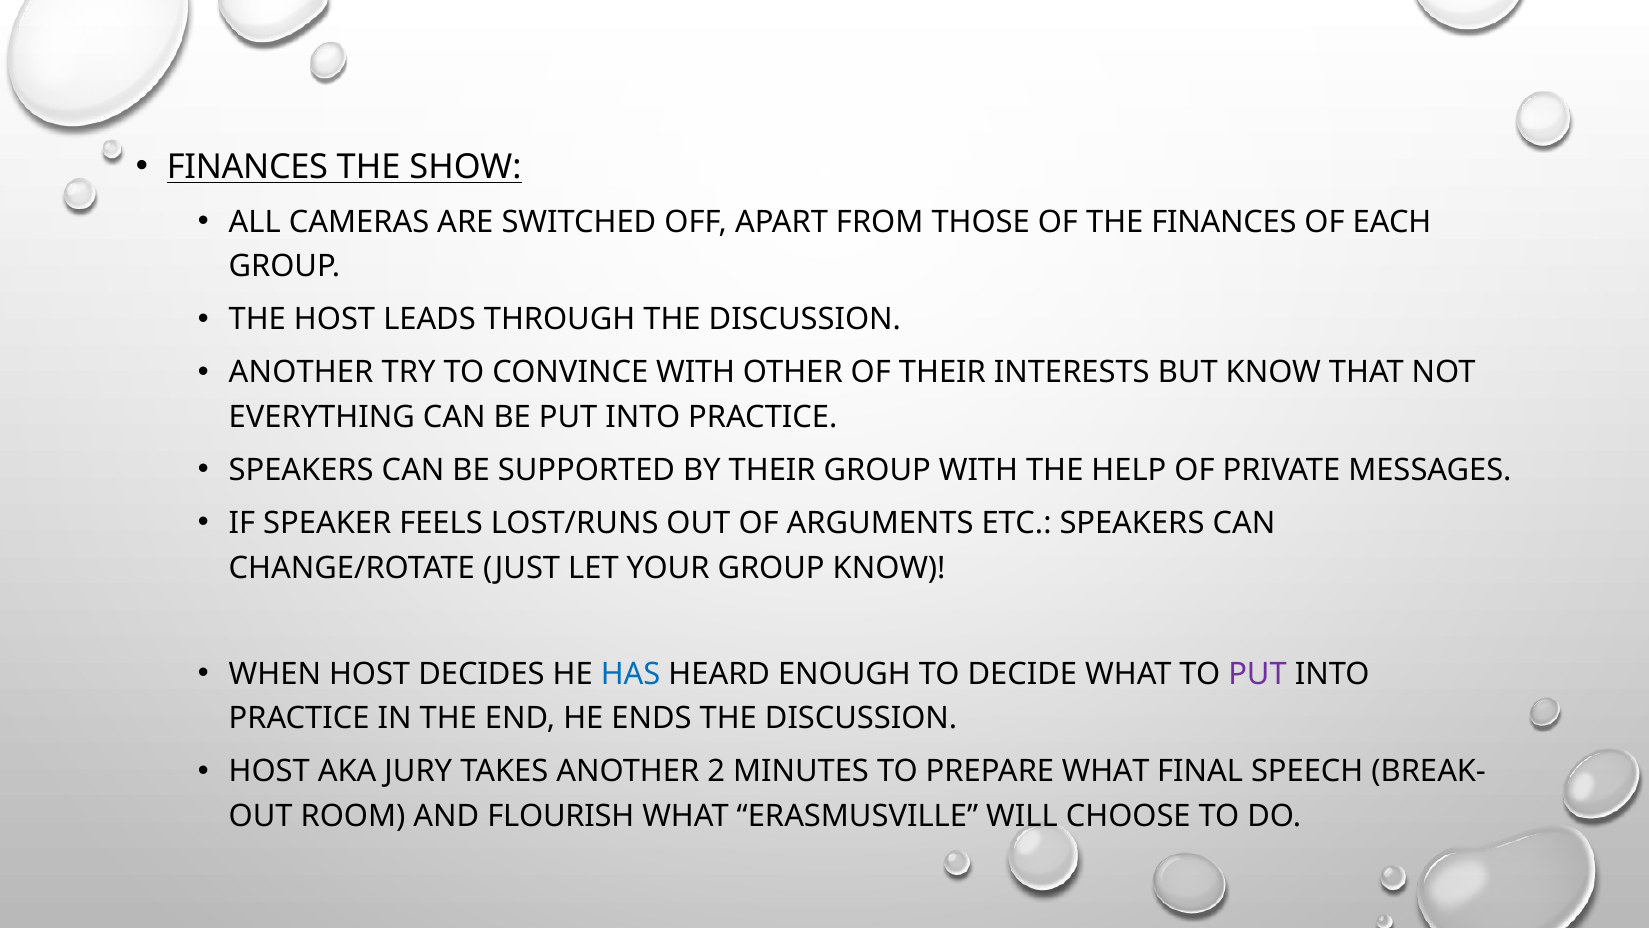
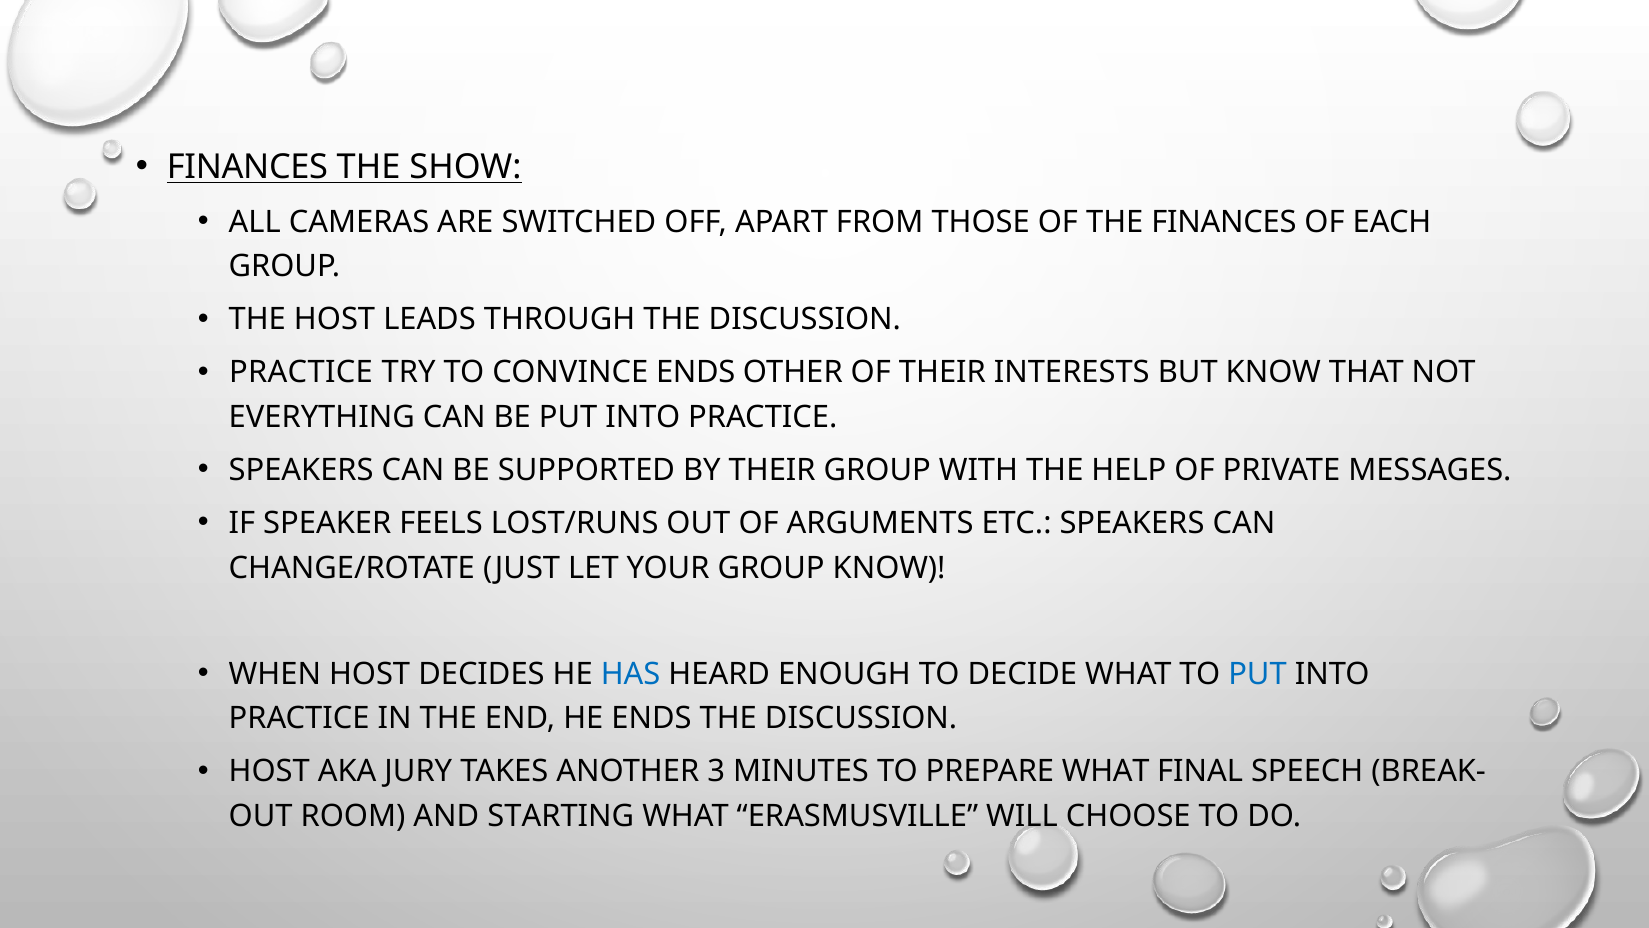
ANOTHER at (301, 372): ANOTHER -> PRACTICE
CONVINCE WITH: WITH -> ENDS
PUT at (1258, 674) colour: purple -> blue
2: 2 -> 3
FLOURISH: FLOURISH -> STARTING
